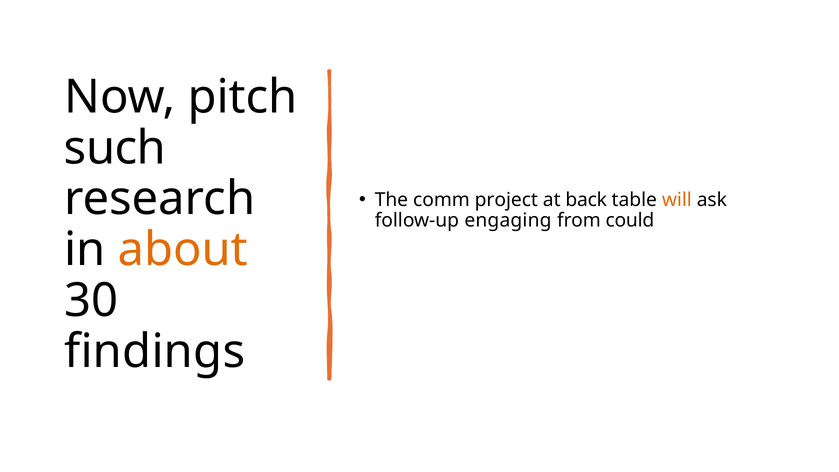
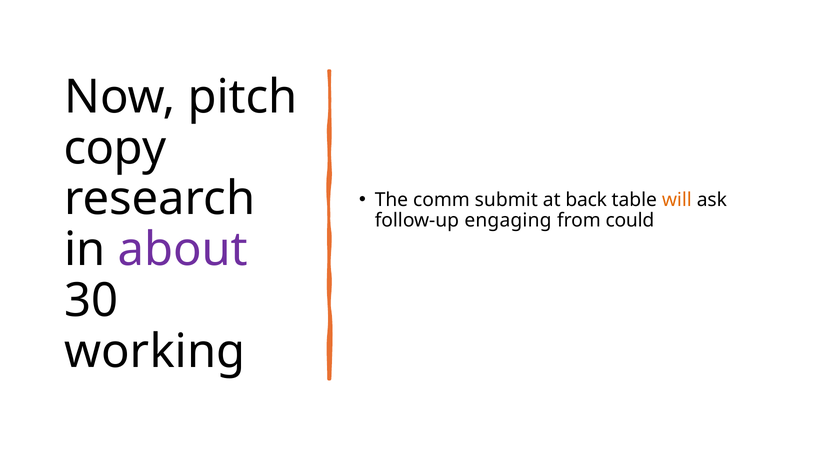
such: such -> copy
project: project -> submit
about colour: orange -> purple
findings: findings -> working
